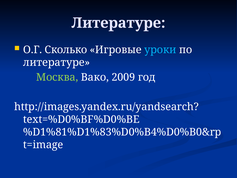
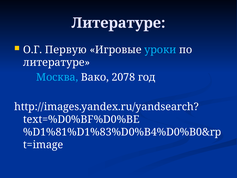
Сколько: Сколько -> Первую
Москва colour: light green -> light blue
2009: 2009 -> 2078
